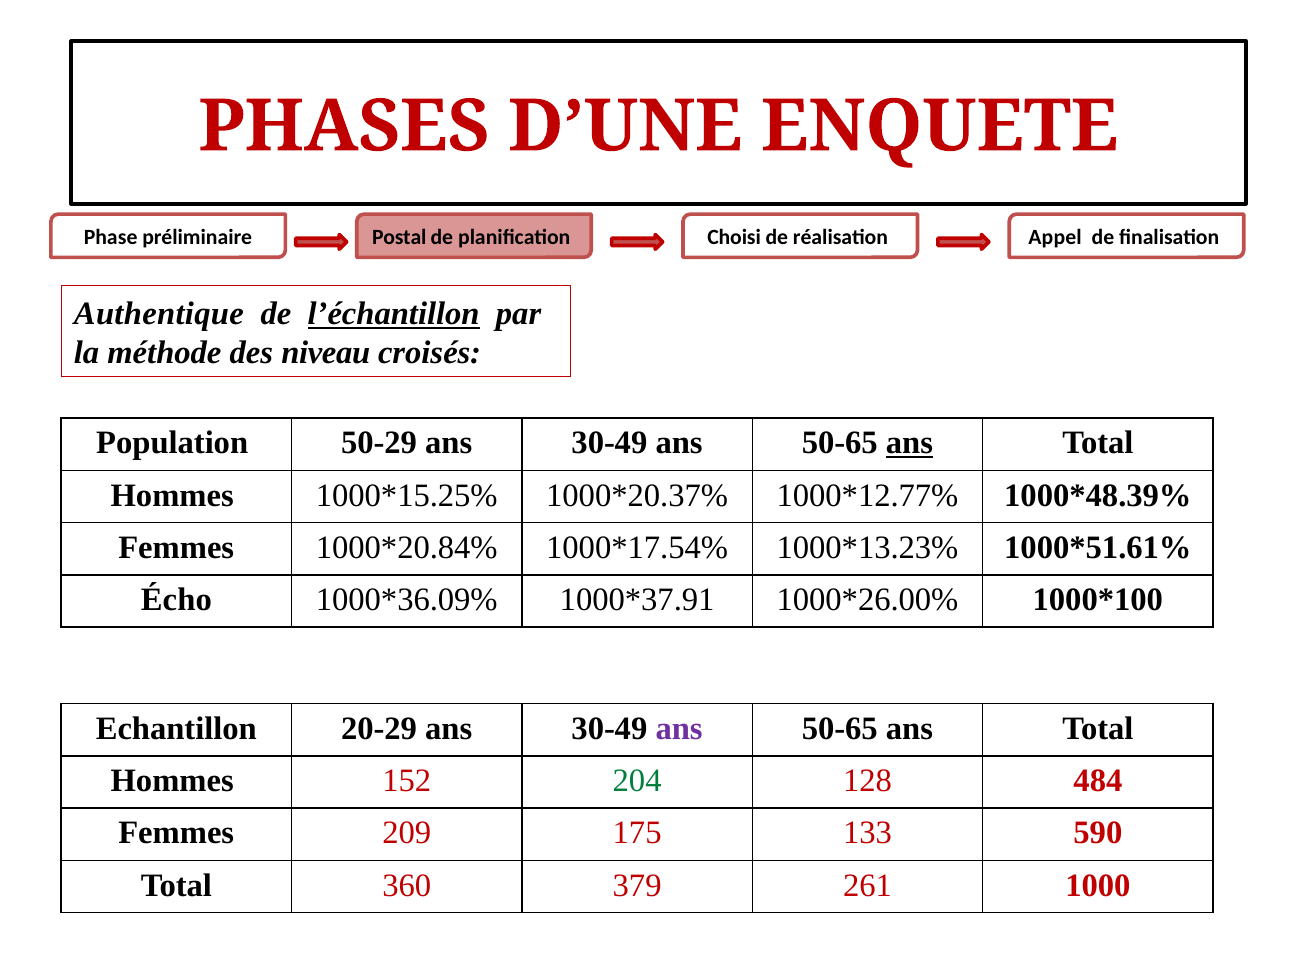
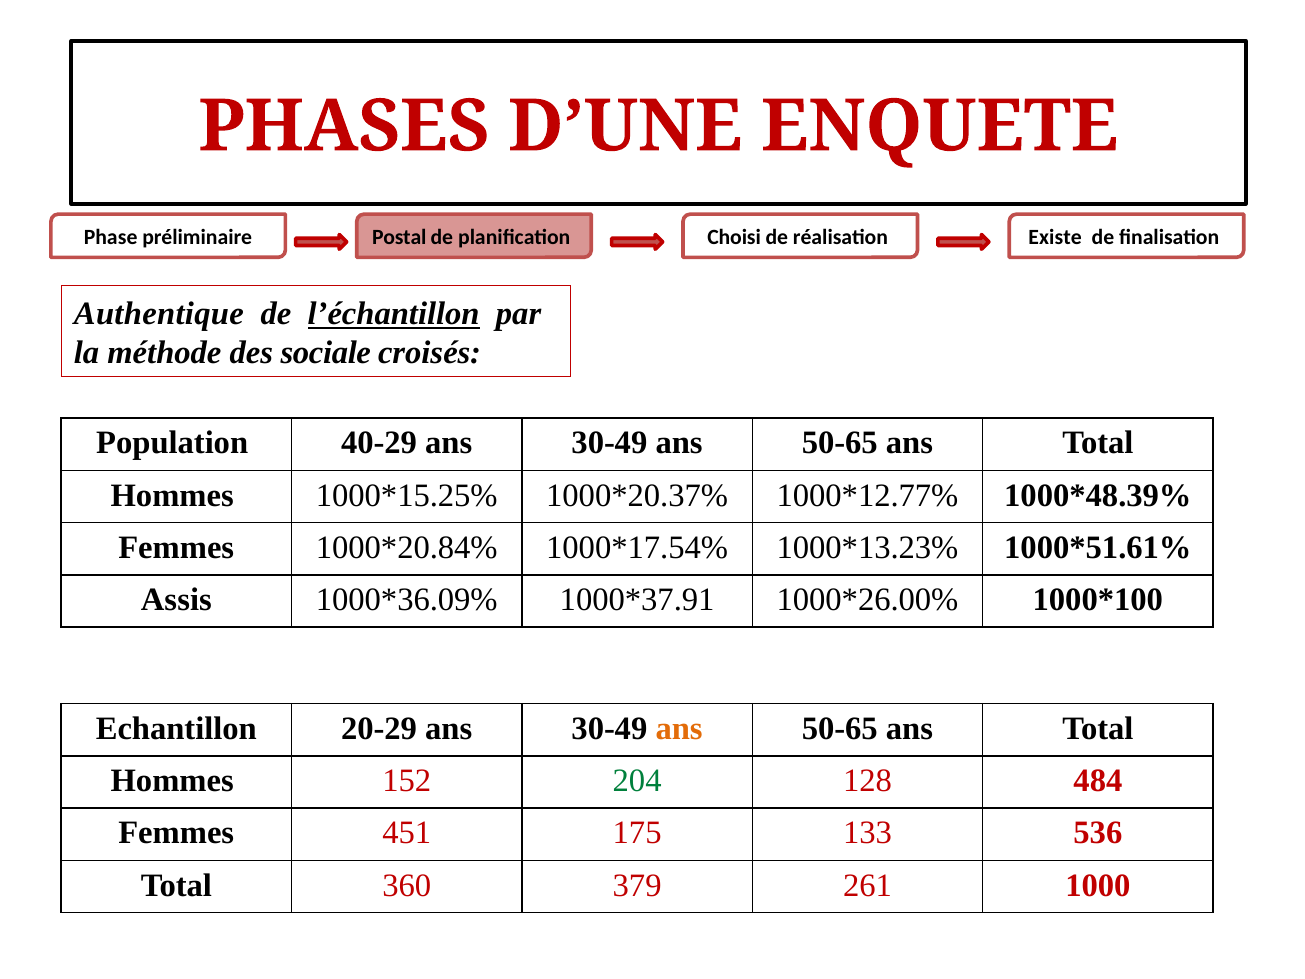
Appel: Appel -> Existe
niveau: niveau -> sociale
50-29: 50-29 -> 40-29
ans at (909, 443) underline: present -> none
Écho: Écho -> Assis
ans at (679, 728) colour: purple -> orange
209: 209 -> 451
590: 590 -> 536
